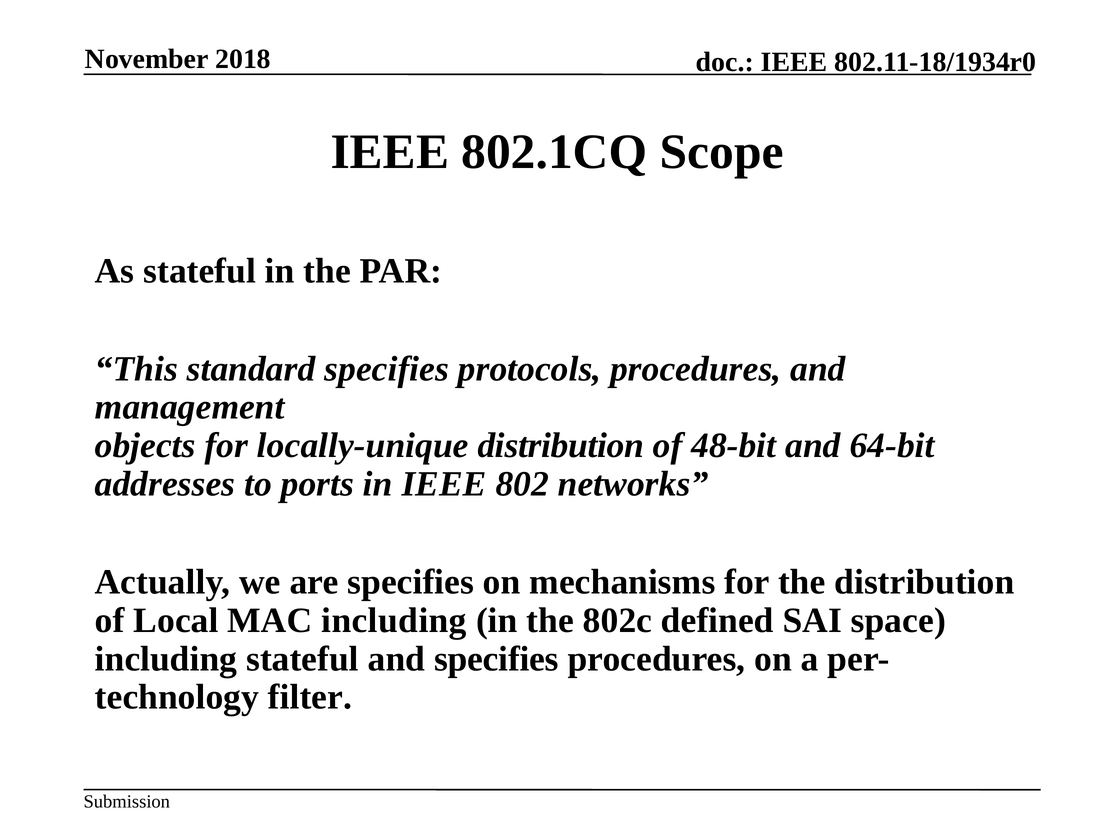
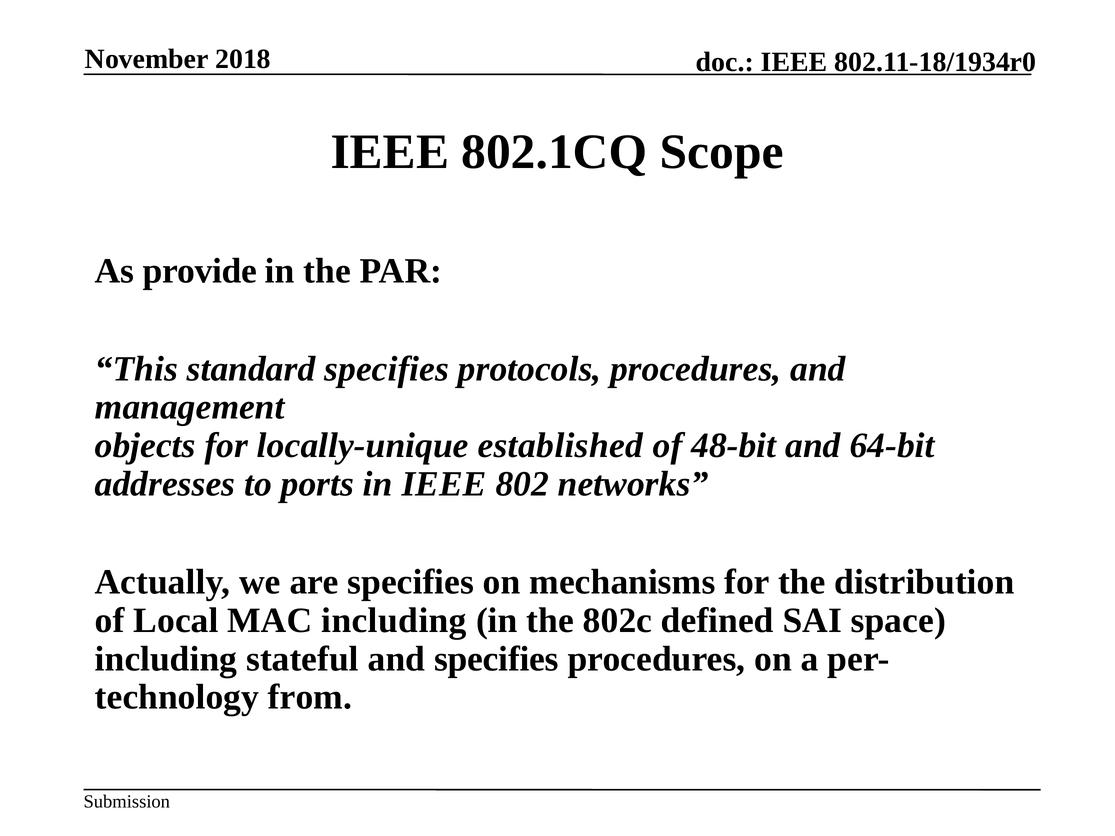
As stateful: stateful -> provide
locally-unique distribution: distribution -> established
filter: filter -> from
